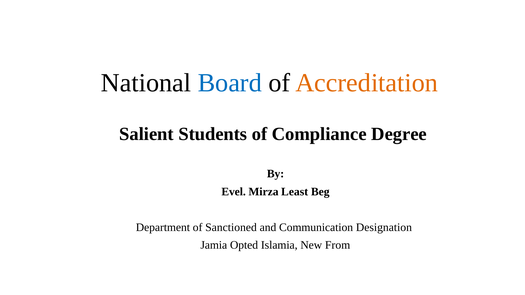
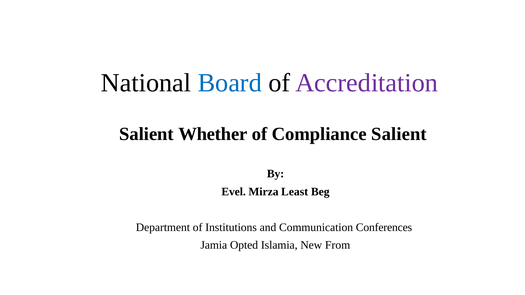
Accreditation colour: orange -> purple
Students: Students -> Whether
Compliance Degree: Degree -> Salient
Sanctioned: Sanctioned -> Institutions
Designation: Designation -> Conferences
